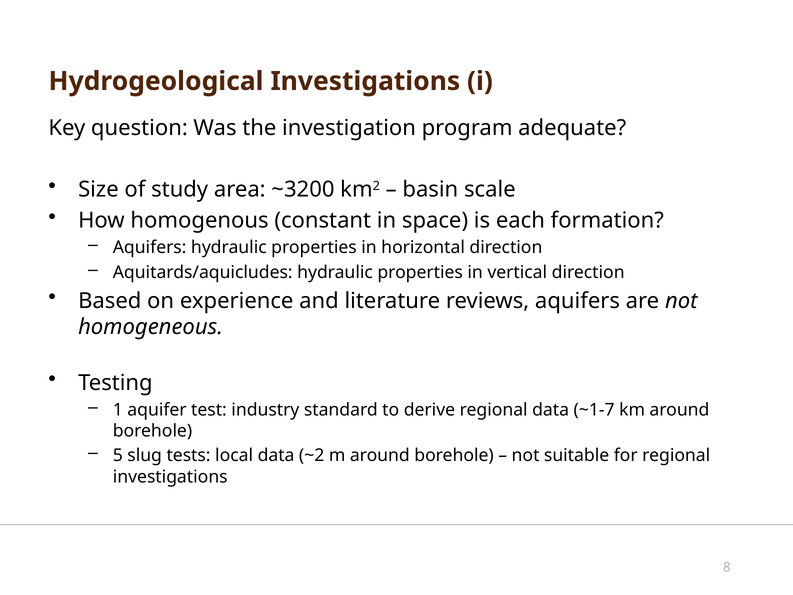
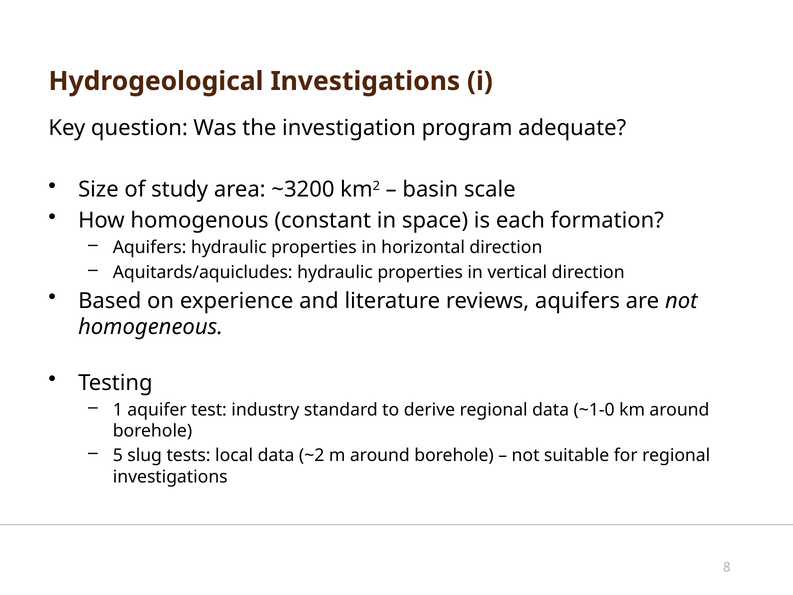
~1-7: ~1-7 -> ~1-0
